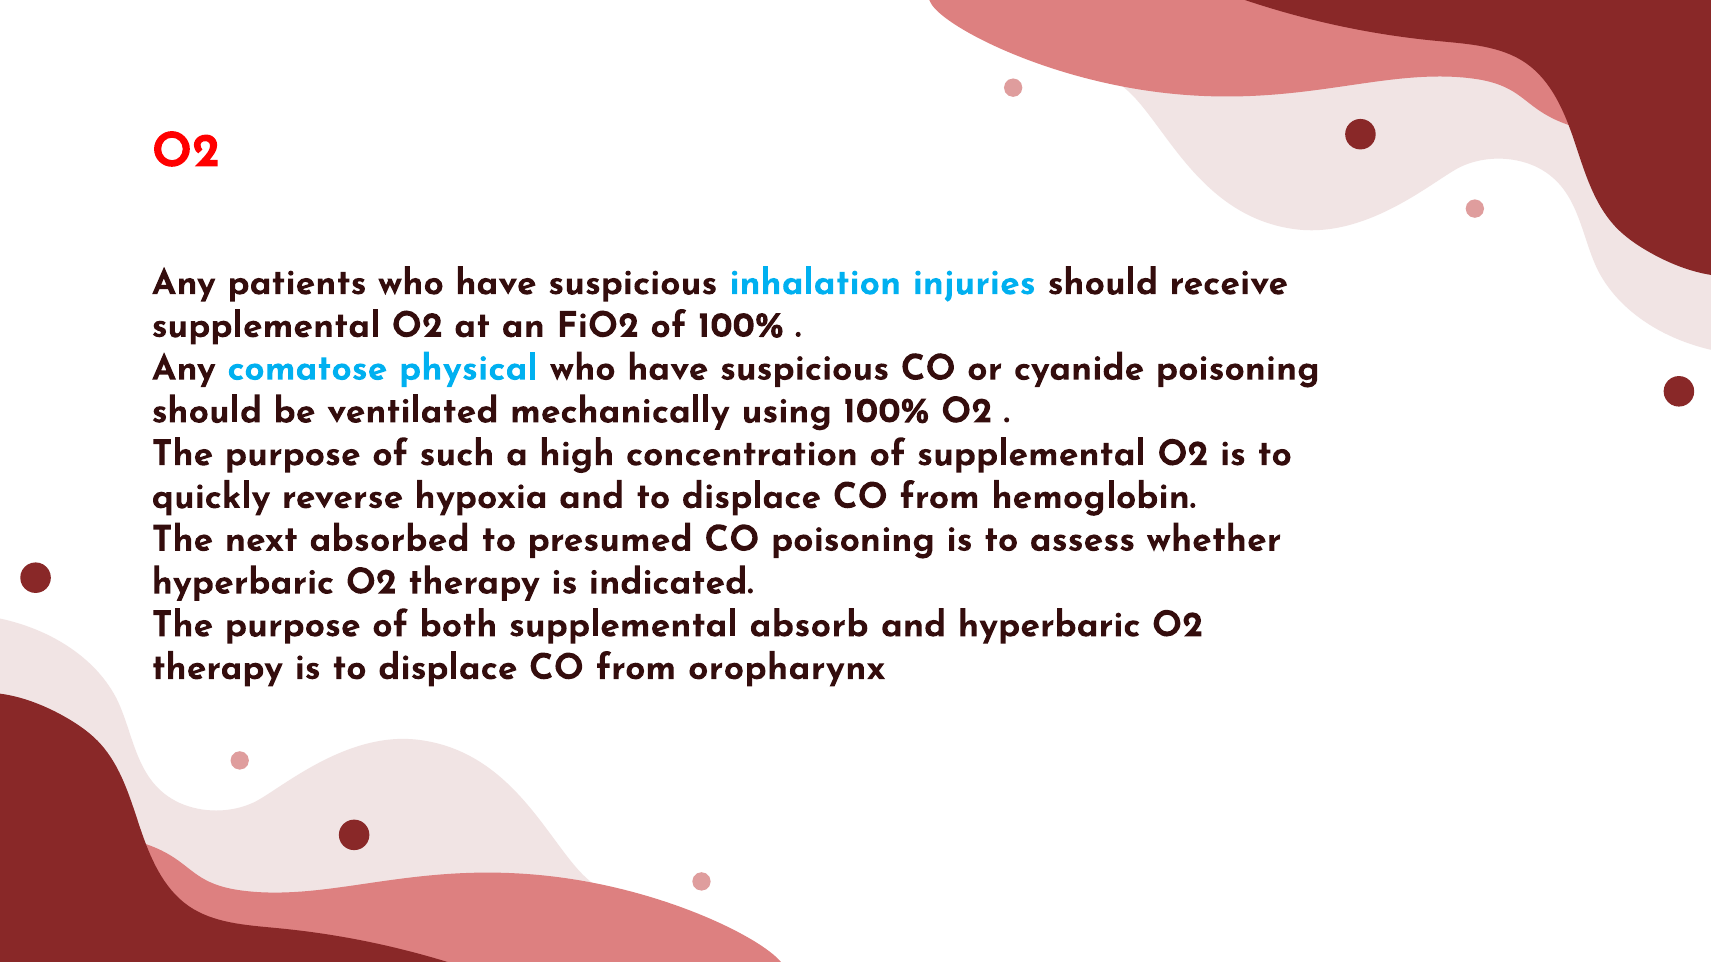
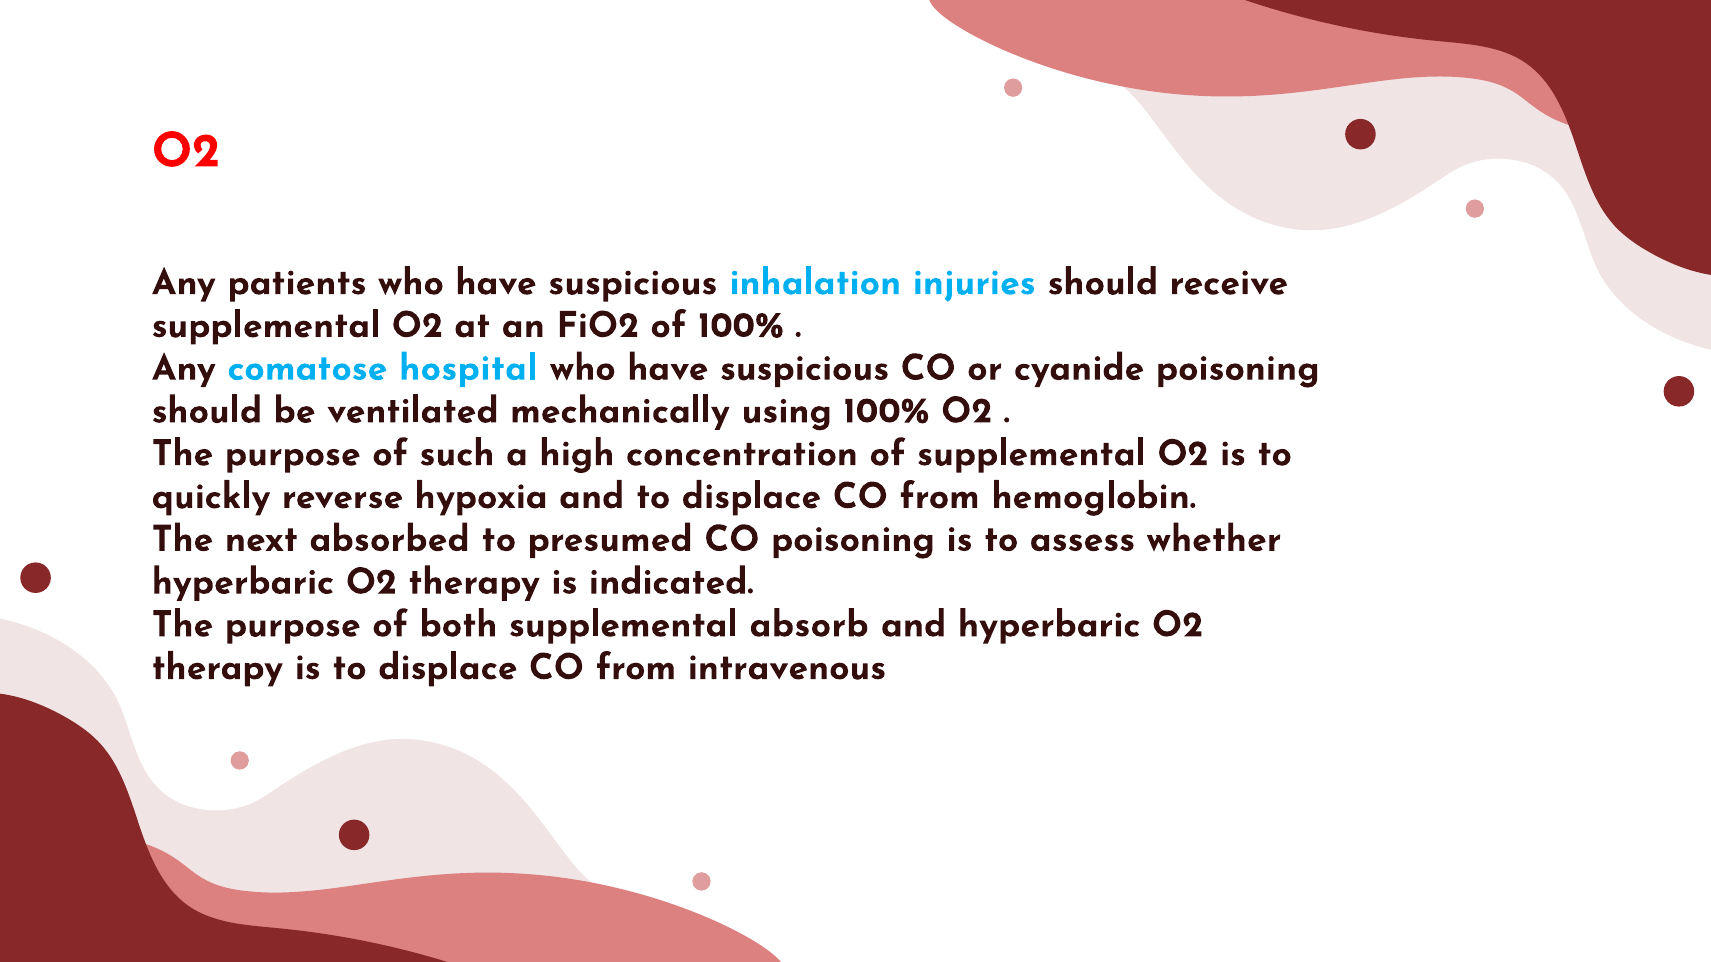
physical: physical -> hospital
oropharynx: oropharynx -> intravenous
